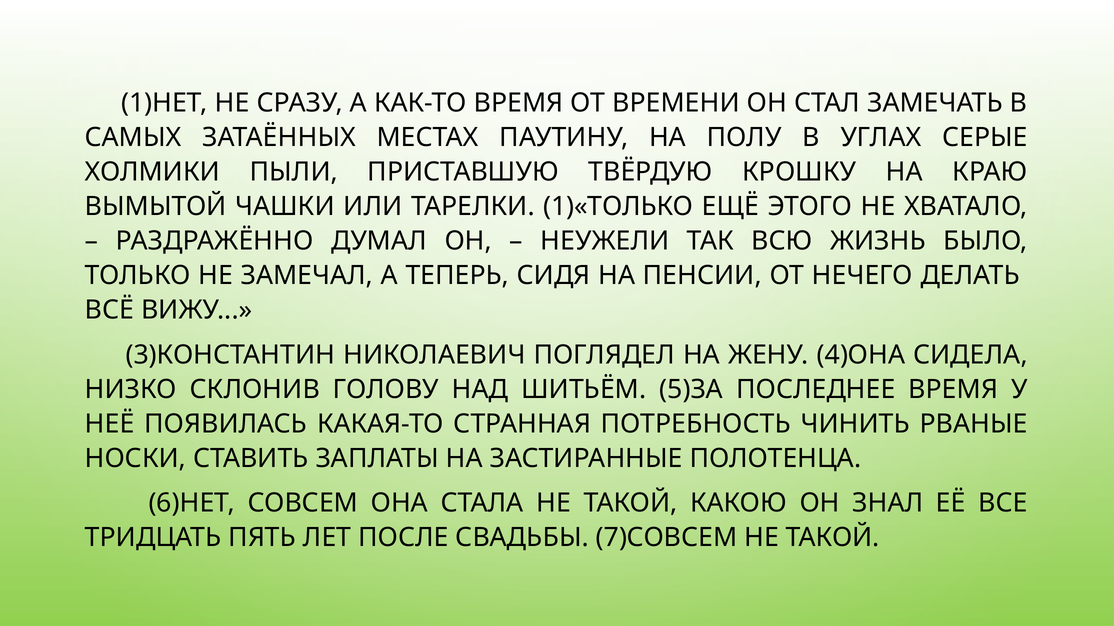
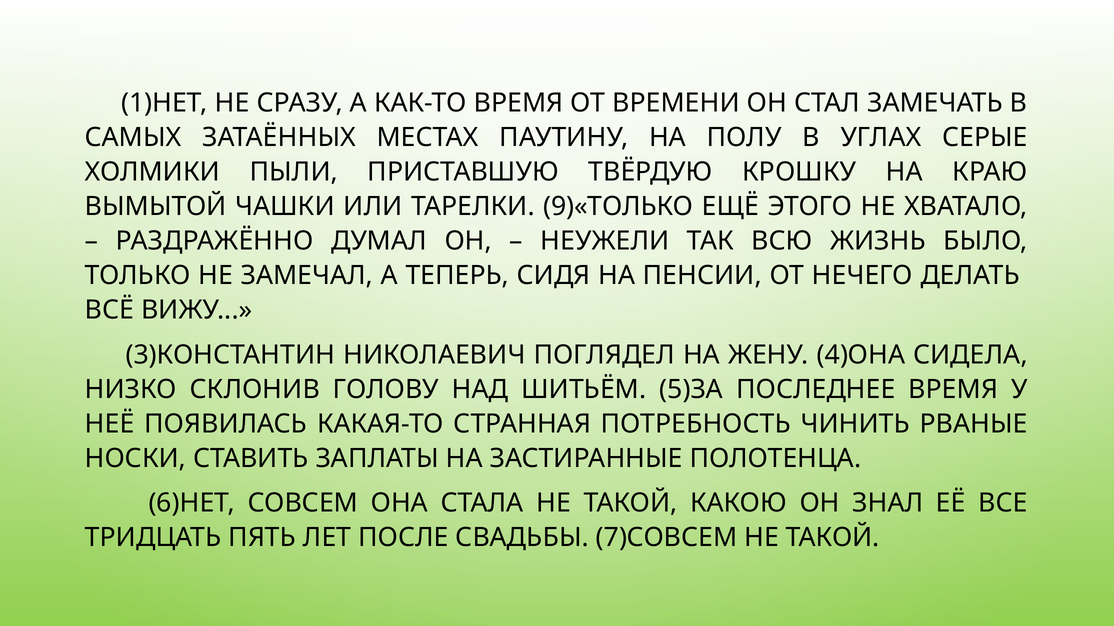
1)«ТОЛЬКО: 1)«ТОЛЬКО -> 9)«ТОЛЬКО
